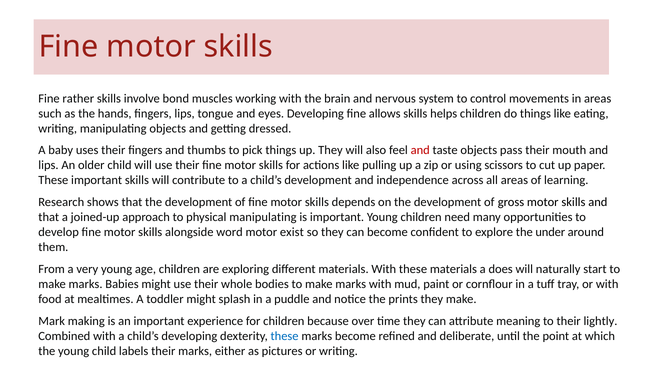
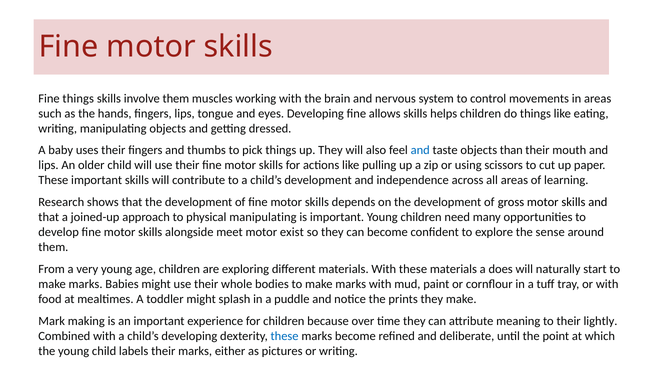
Fine rather: rather -> things
involve bond: bond -> them
and at (420, 150) colour: red -> blue
pass: pass -> than
word: word -> meet
under: under -> sense
